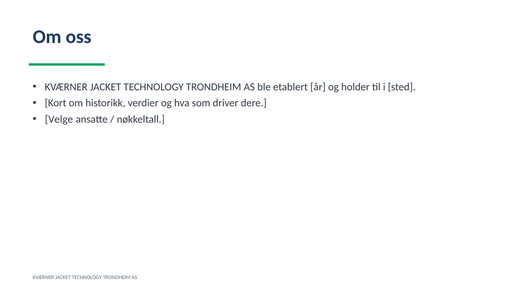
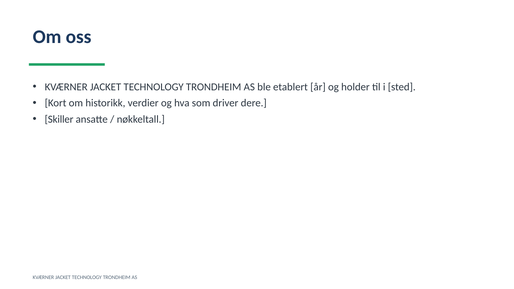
Velge: Velge -> Skiller
